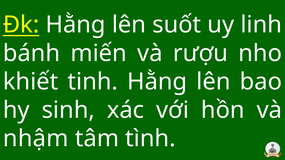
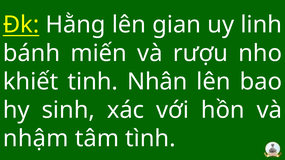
suốt: suốt -> gian
tinh Hằng: Hằng -> Nhân
